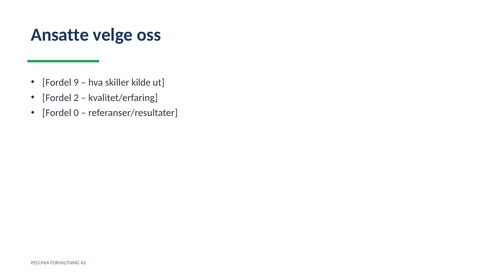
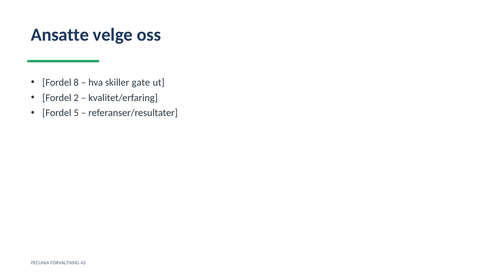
9: 9 -> 8
kilde: kilde -> gate
0: 0 -> 5
